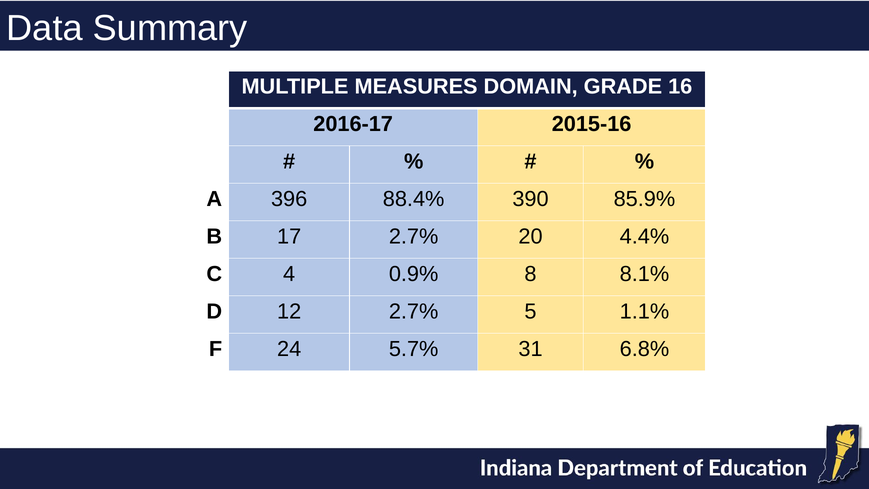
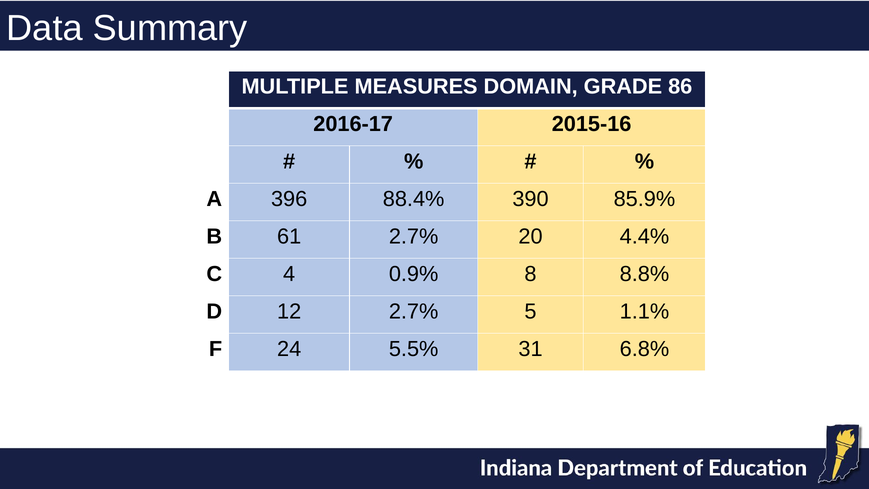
16: 16 -> 86
17: 17 -> 61
8.1%: 8.1% -> 8.8%
5.7%: 5.7% -> 5.5%
